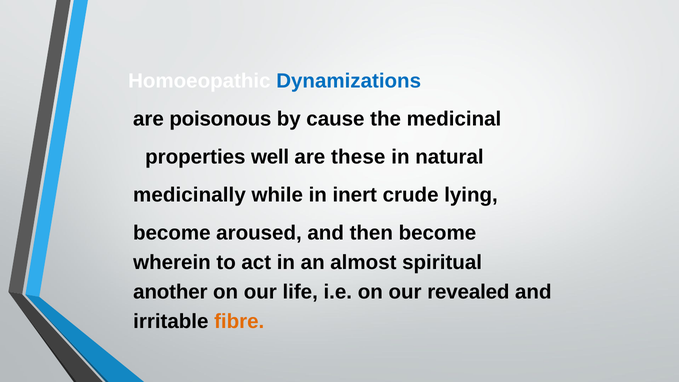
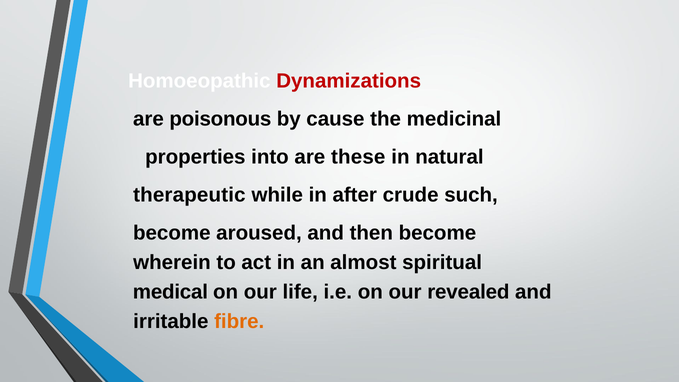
Dynamizations colour: blue -> red
well: well -> into
medicinally: medicinally -> therapeutic
inert: inert -> after
lying: lying -> such
another: another -> medical
